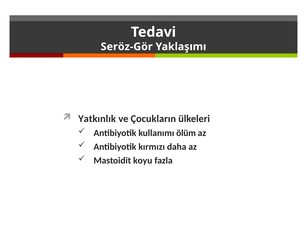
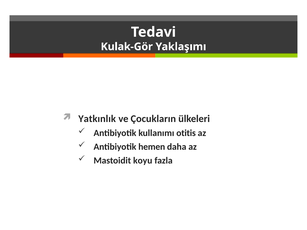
Seröz-Gör: Seröz-Gör -> Kulak-Gör
ölüm: ölüm -> otitis
kırmızı: kırmızı -> hemen
